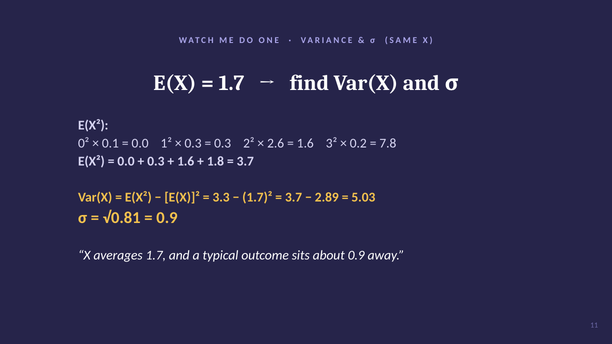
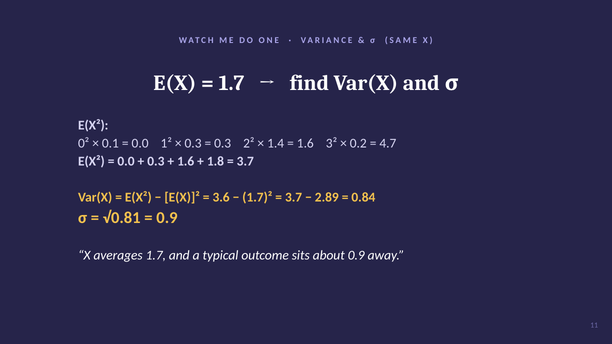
2.6: 2.6 -> 1.4
7.8: 7.8 -> 4.7
3.3: 3.3 -> 3.6
5.03: 5.03 -> 0.84
